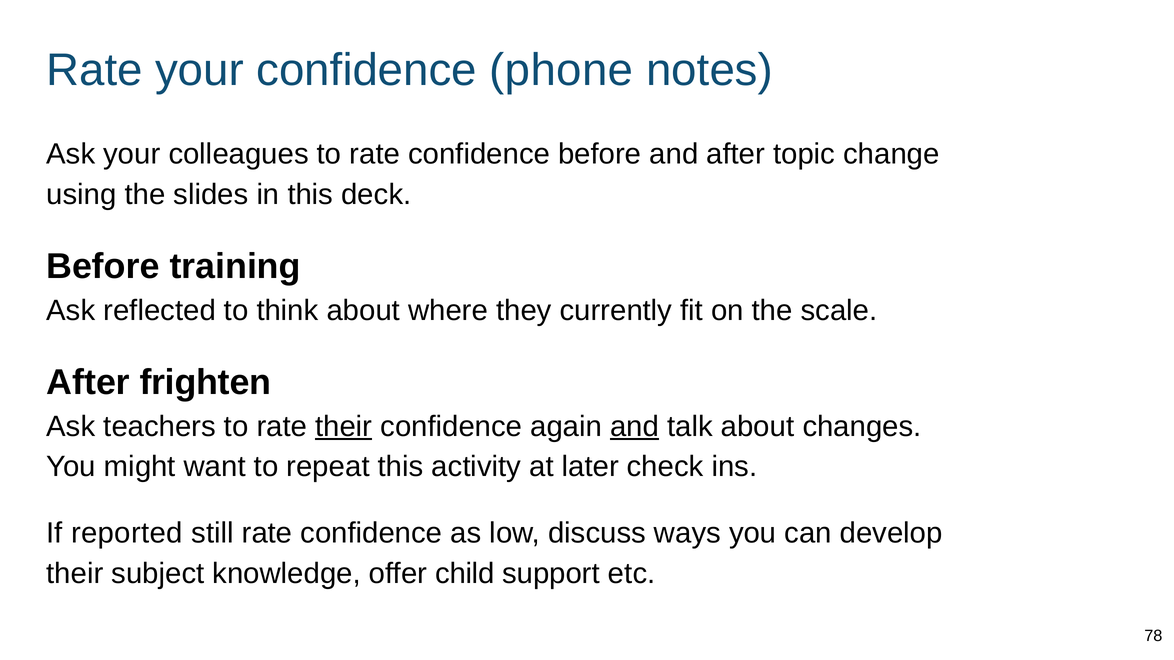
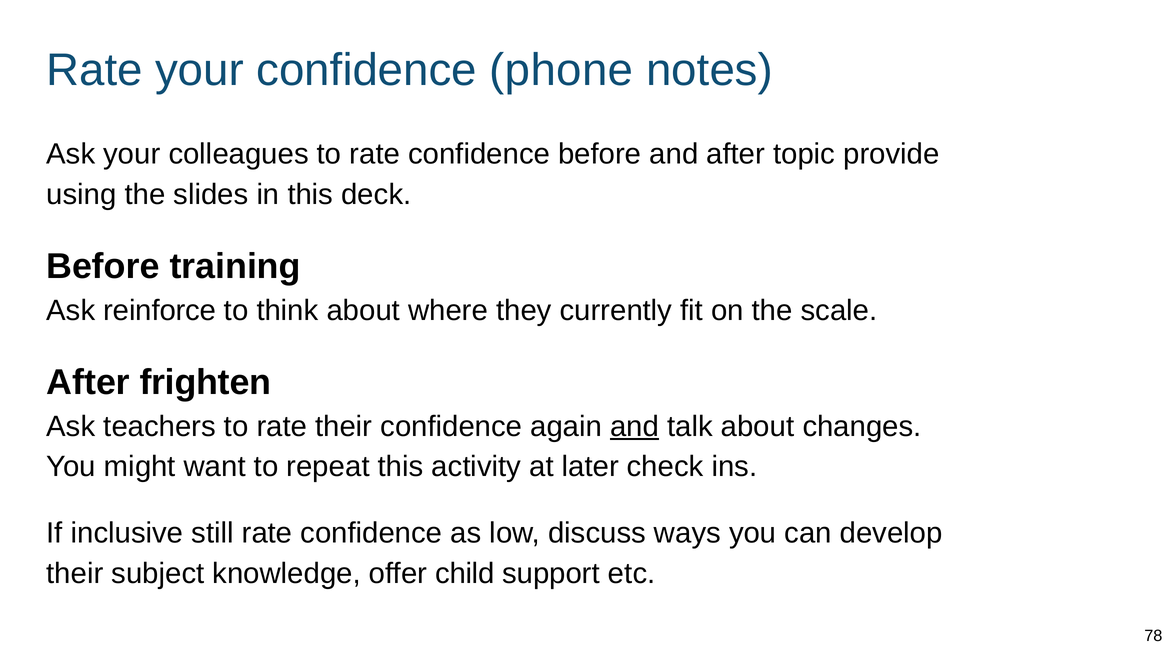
change: change -> provide
reflected: reflected -> reinforce
their at (344, 427) underline: present -> none
reported: reported -> inclusive
